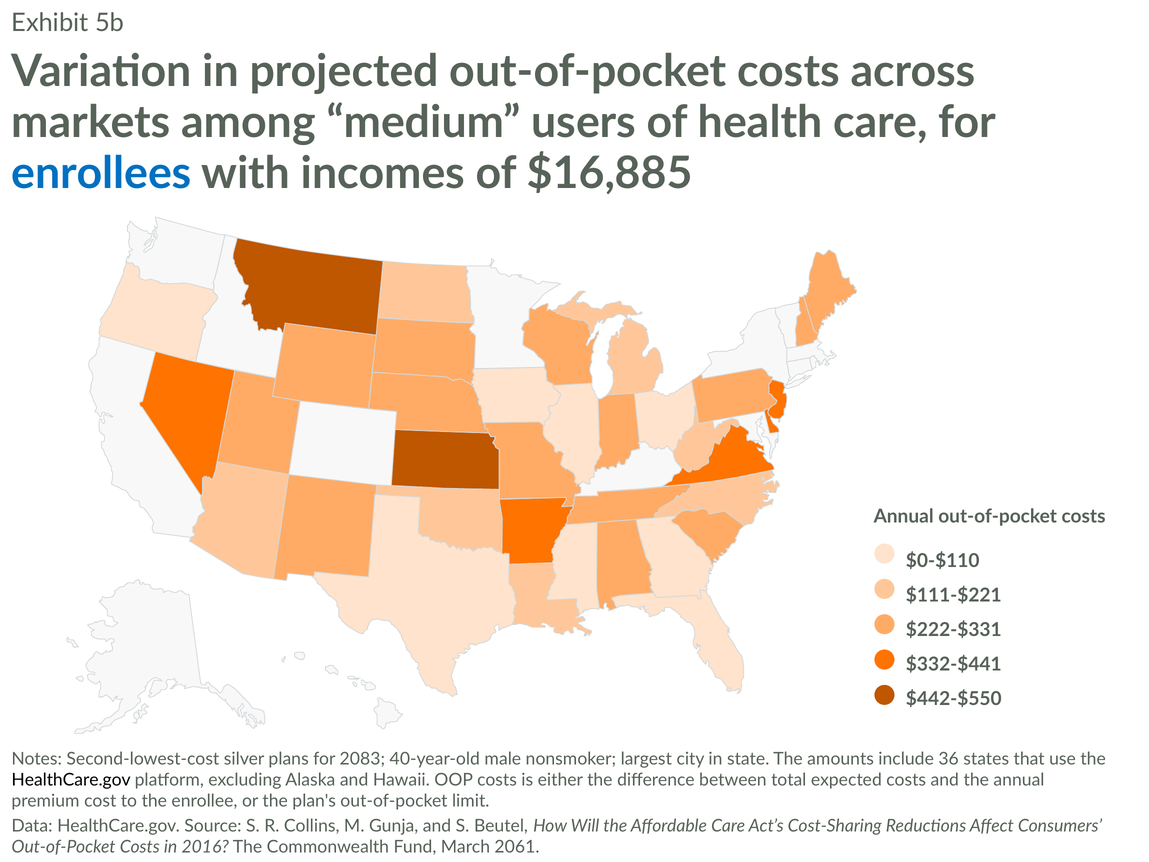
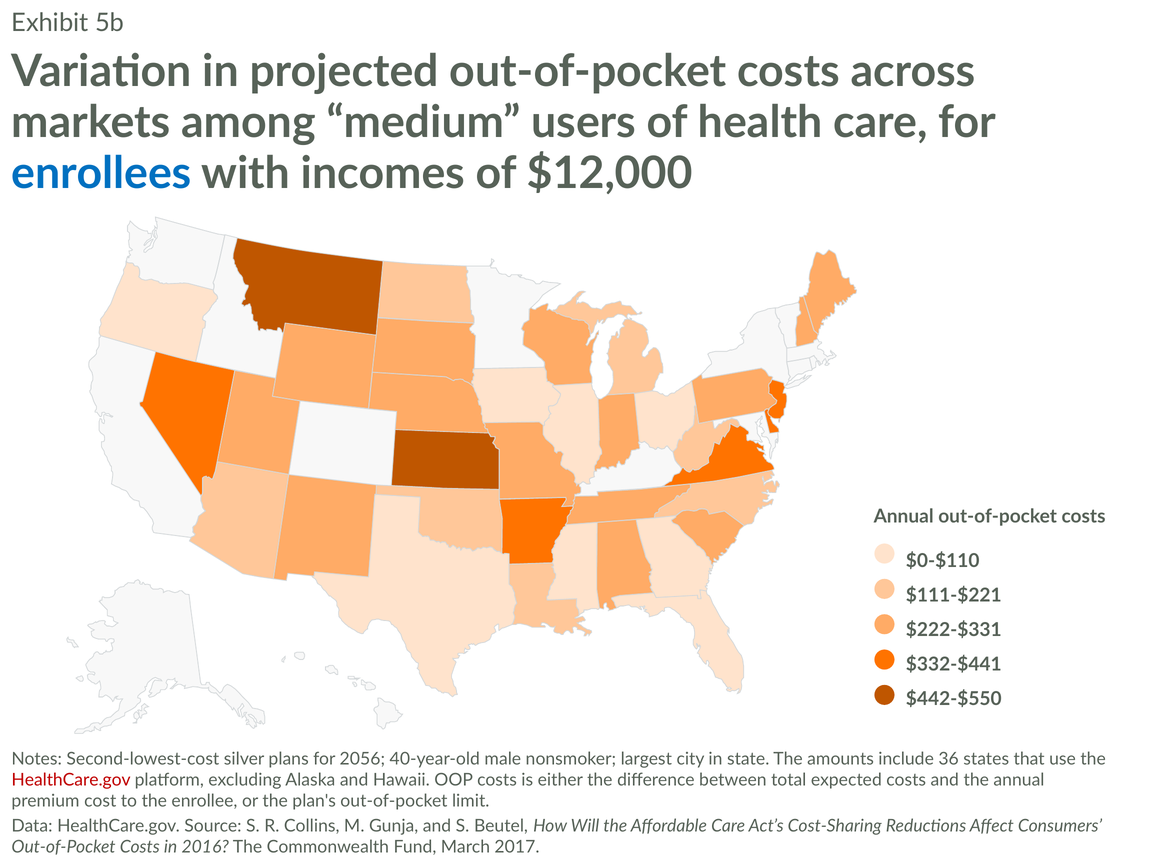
$16,885: $16,885 -> $12,000
2083: 2083 -> 2056
HealthCare.gov at (71, 780) colour: black -> red
2061: 2061 -> 2017
